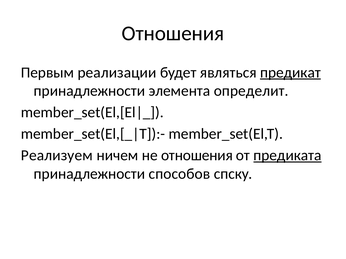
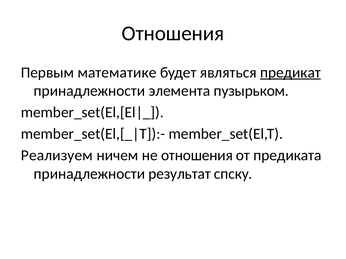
реализации: реализации -> математике
определит: определит -> пузырьком
предиката underline: present -> none
способов: способов -> результат
